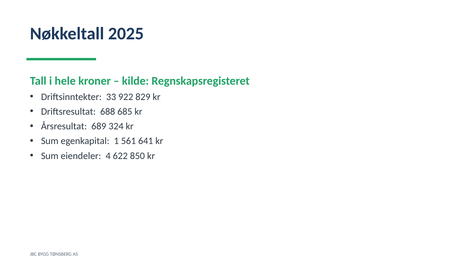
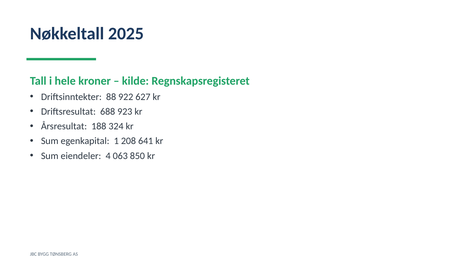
33: 33 -> 88
829: 829 -> 627
685: 685 -> 923
689: 689 -> 188
561: 561 -> 208
622: 622 -> 063
